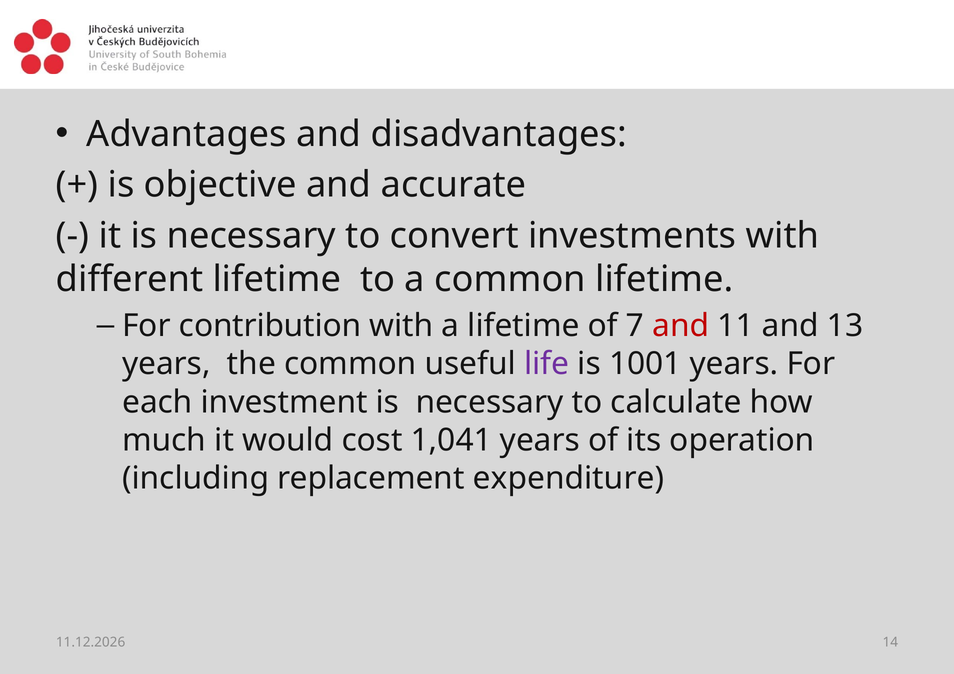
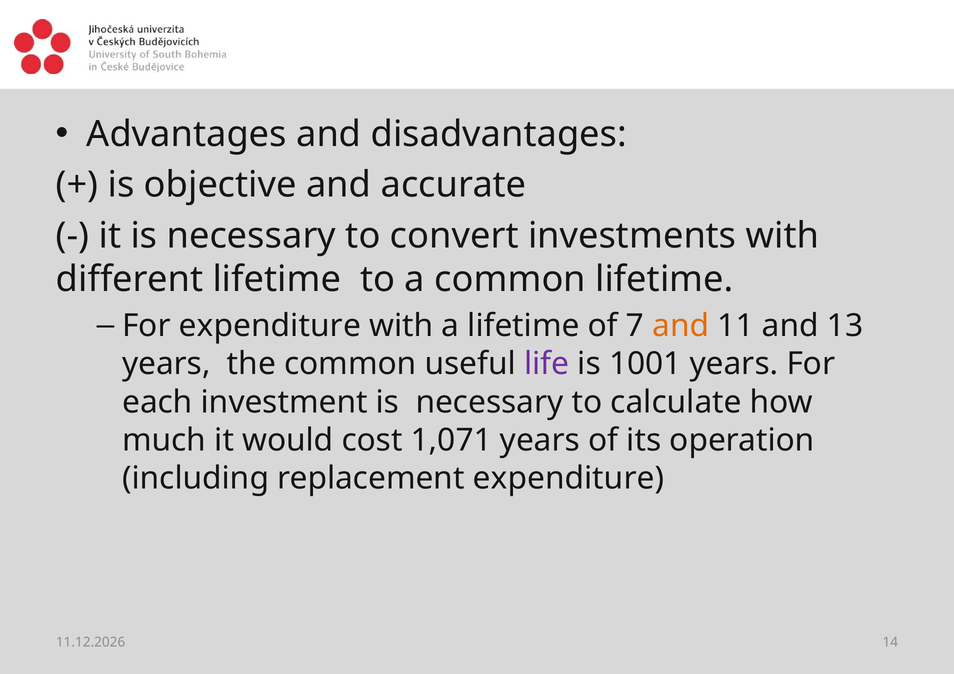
For contribution: contribution -> expenditure
and at (681, 326) colour: red -> orange
1,041: 1,041 -> 1,071
